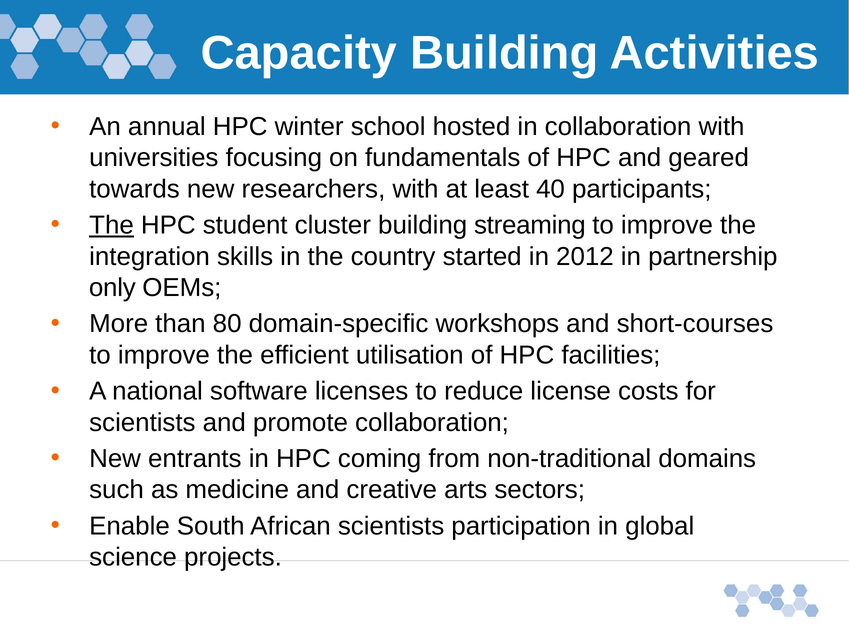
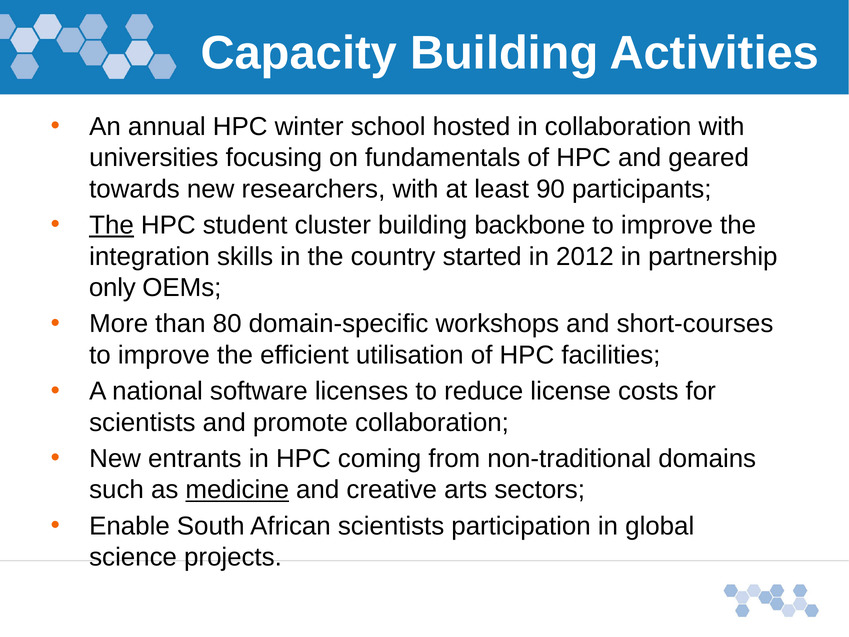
40: 40 -> 90
streaming: streaming -> backbone
medicine underline: none -> present
